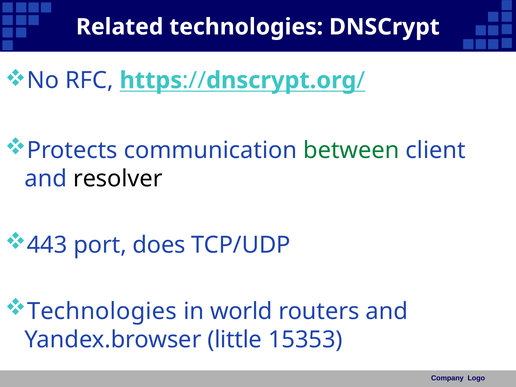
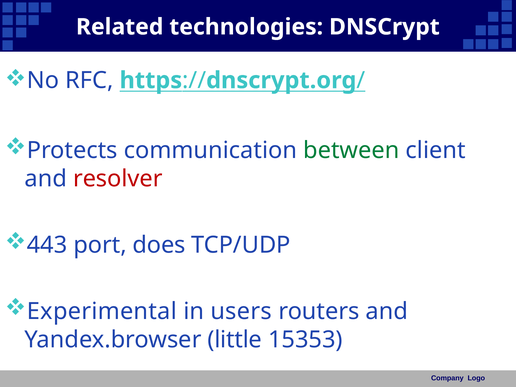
resolver colour: black -> red
Technologies at (102, 311): Technologies -> Experimental
world: world -> users
